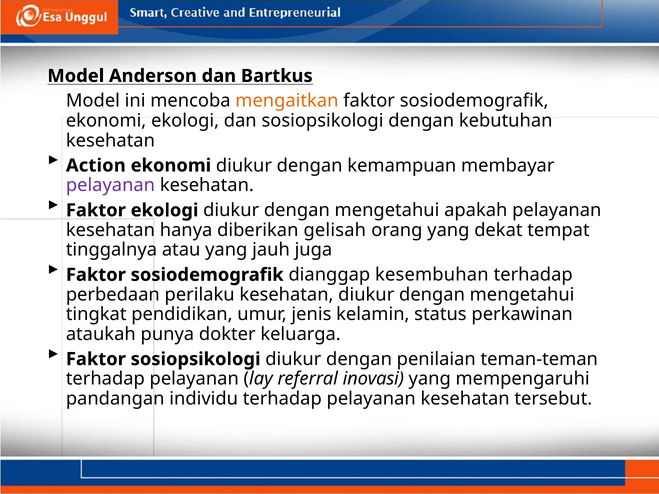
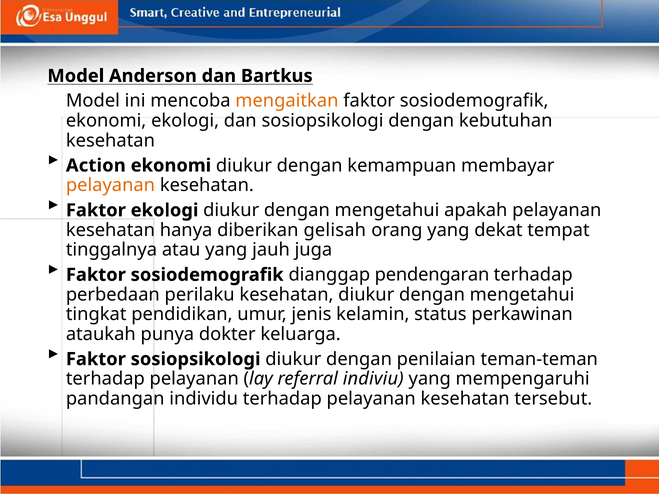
pelayanan at (110, 185) colour: purple -> orange
kesembuhan: kesembuhan -> pendengaran
inovasi: inovasi -> indiviu
